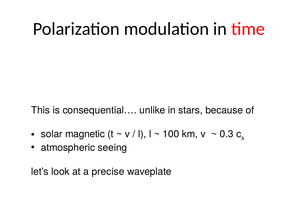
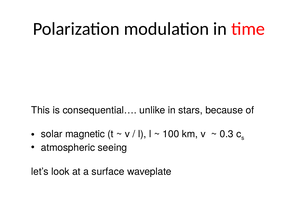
precise: precise -> surface
